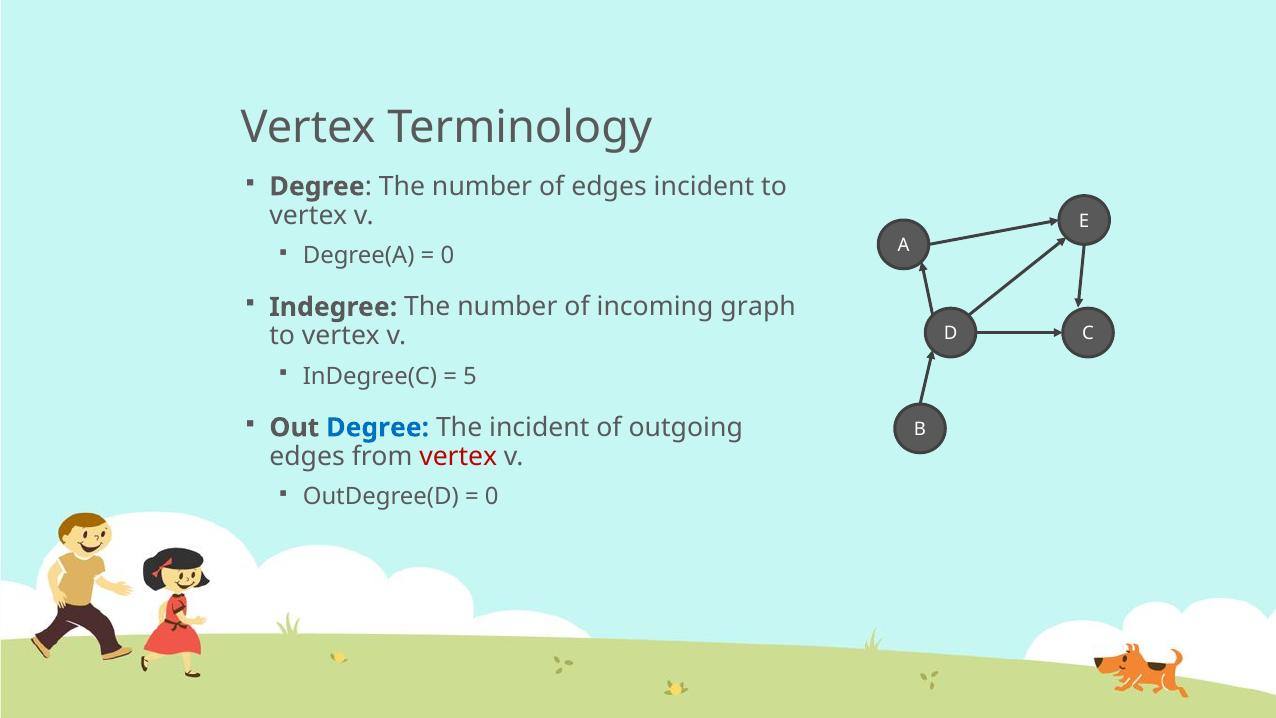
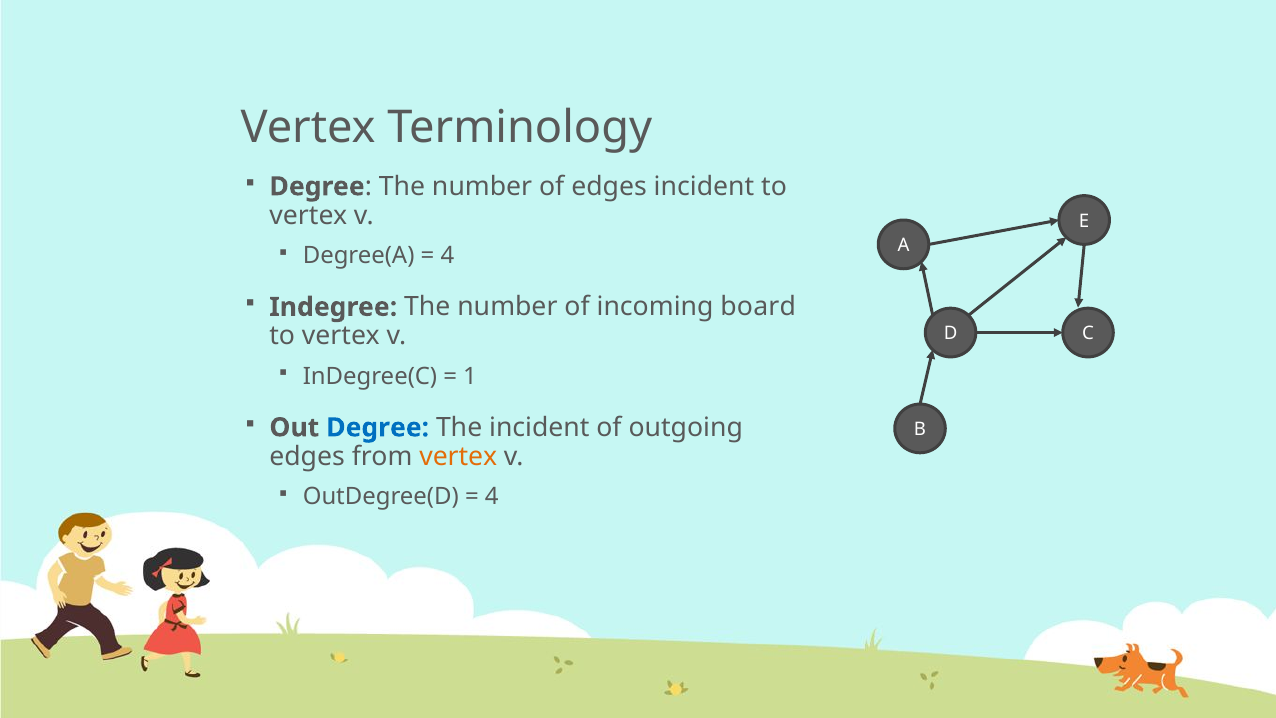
0 at (447, 256): 0 -> 4
graph: graph -> board
5: 5 -> 1
vertex at (458, 456) colour: red -> orange
0 at (492, 497): 0 -> 4
